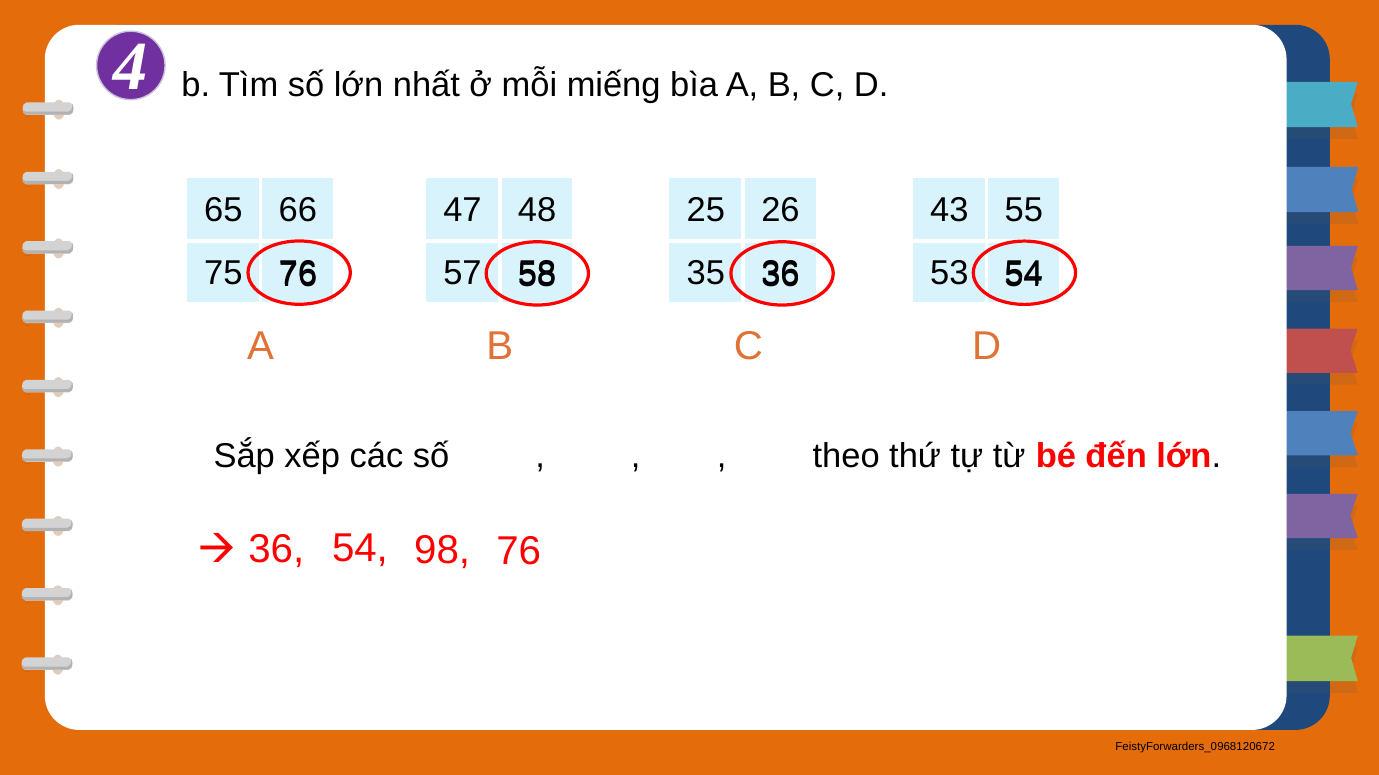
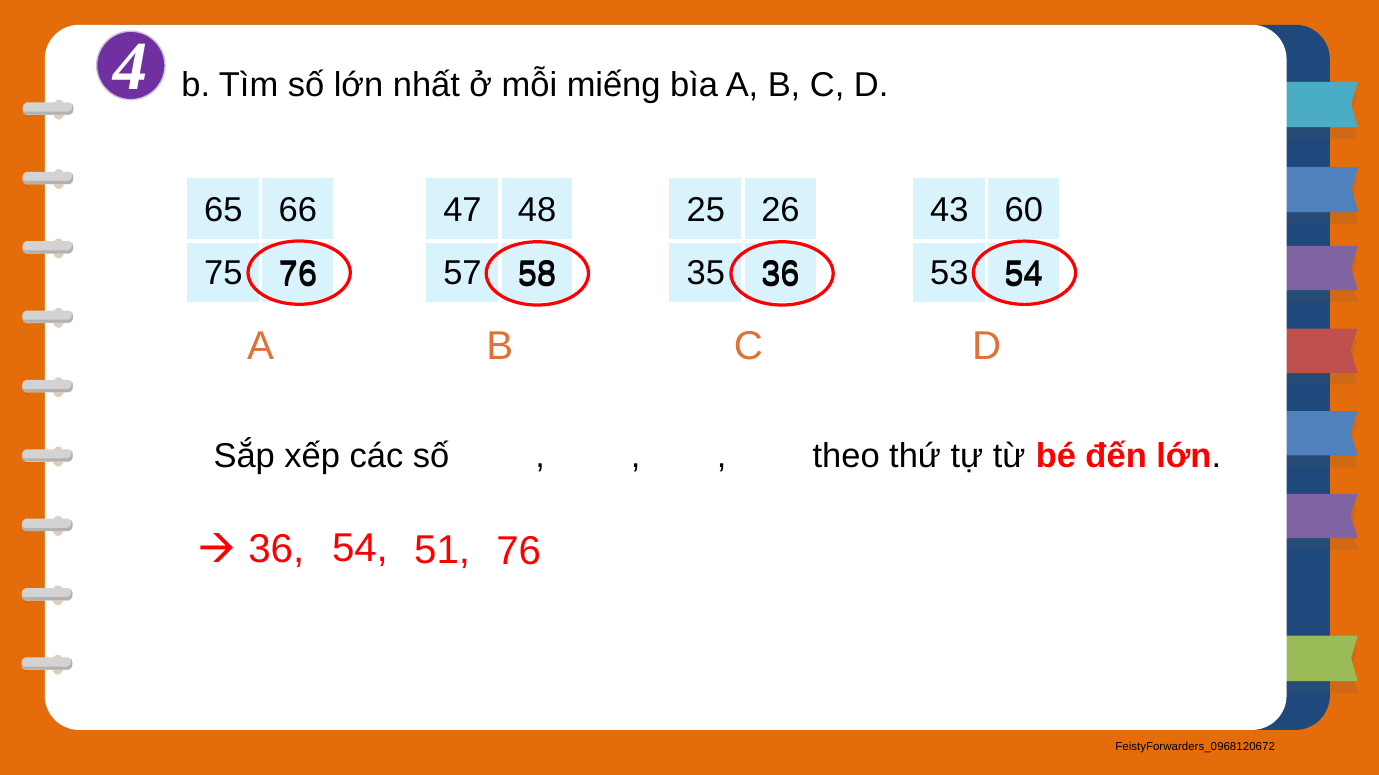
55: 55 -> 60
98: 98 -> 51
